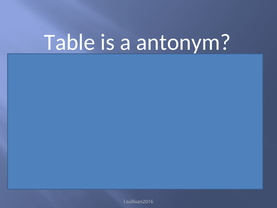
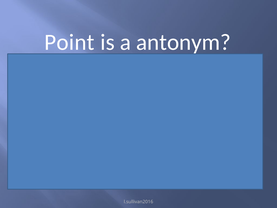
Table: Table -> Point
